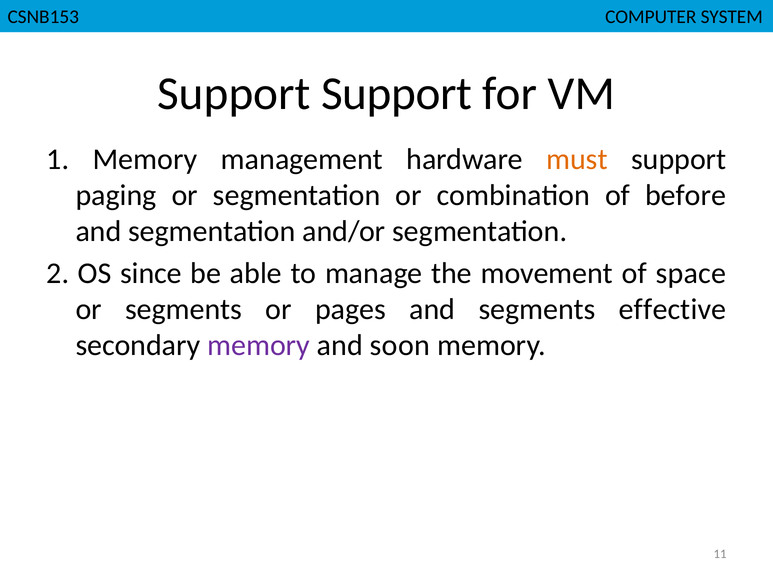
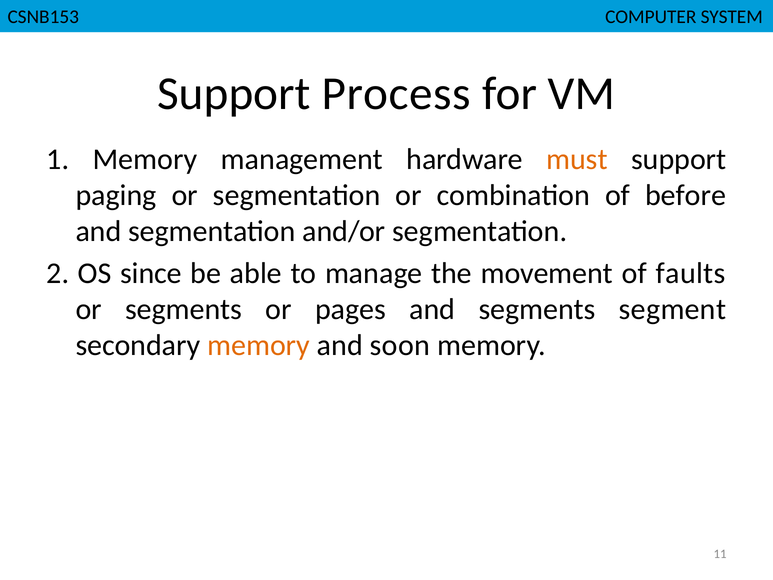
Support Support: Support -> Process
space: space -> faults
effective: effective -> segment
memory at (259, 345) colour: purple -> orange
